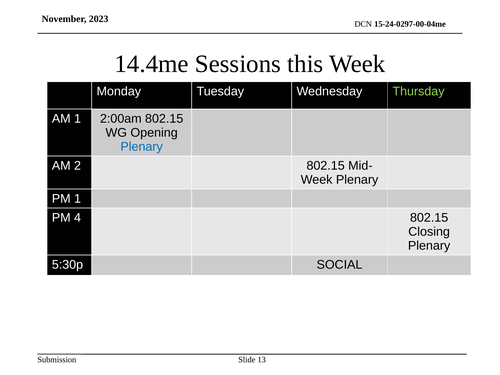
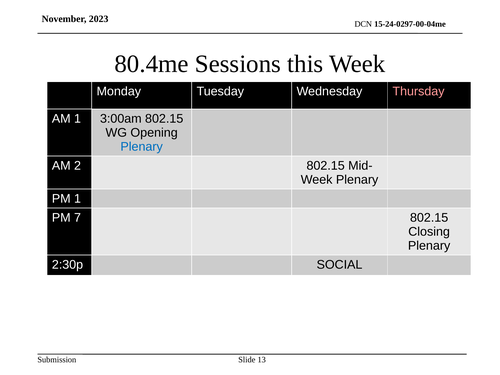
14.4me: 14.4me -> 80.4me
Thursday colour: light green -> pink
2:00am: 2:00am -> 3:00am
4: 4 -> 7
5:30p: 5:30p -> 2:30p
